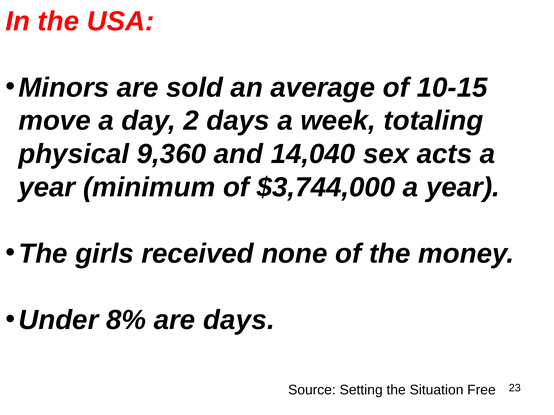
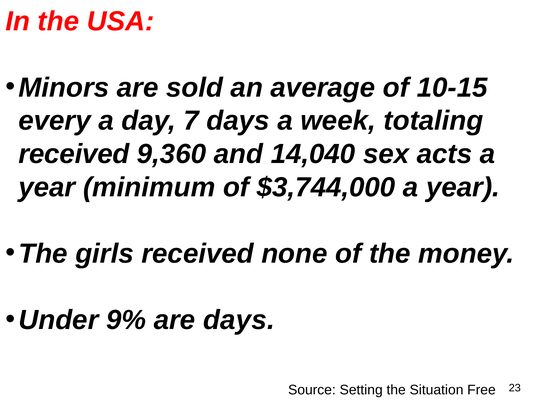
move: move -> every
2: 2 -> 7
physical at (74, 154): physical -> received
8%: 8% -> 9%
